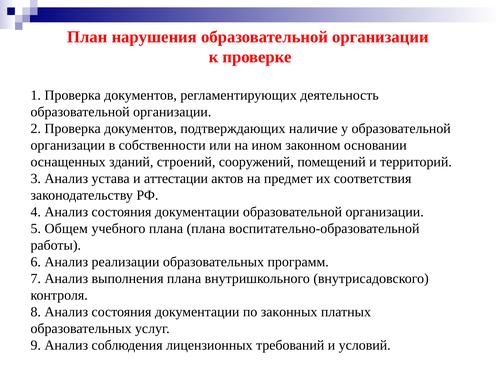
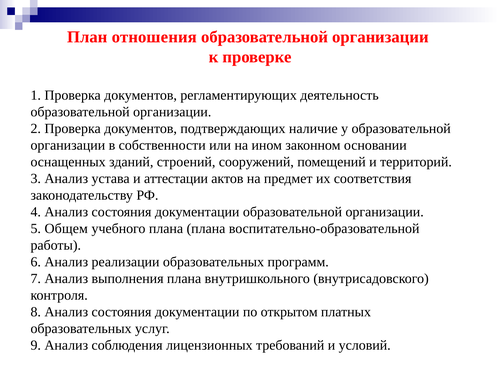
нарушения: нарушения -> отношения
законных: законных -> открытом
